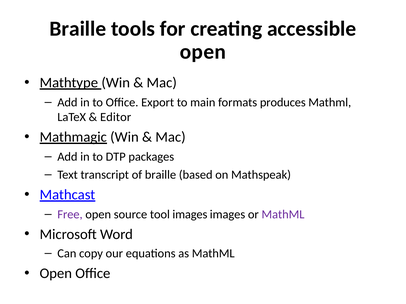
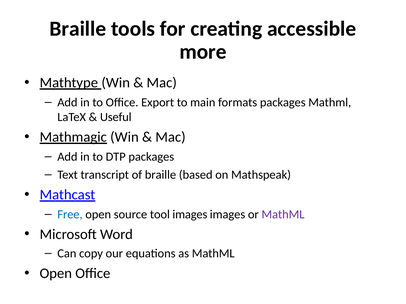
open at (203, 52): open -> more
formats produces: produces -> packages
Editor: Editor -> Useful
Free colour: purple -> blue
